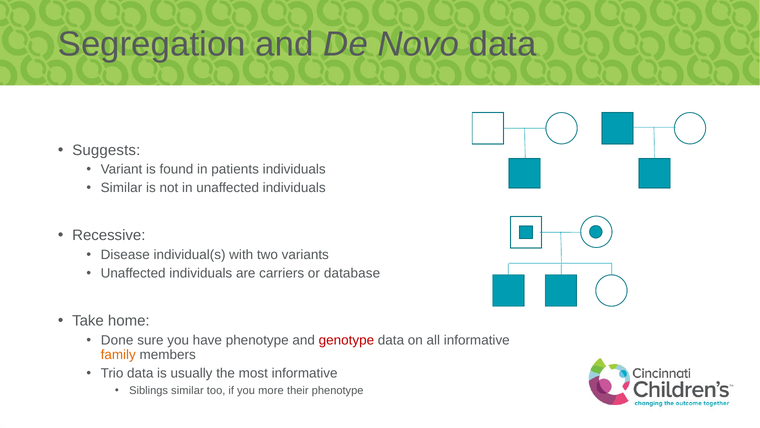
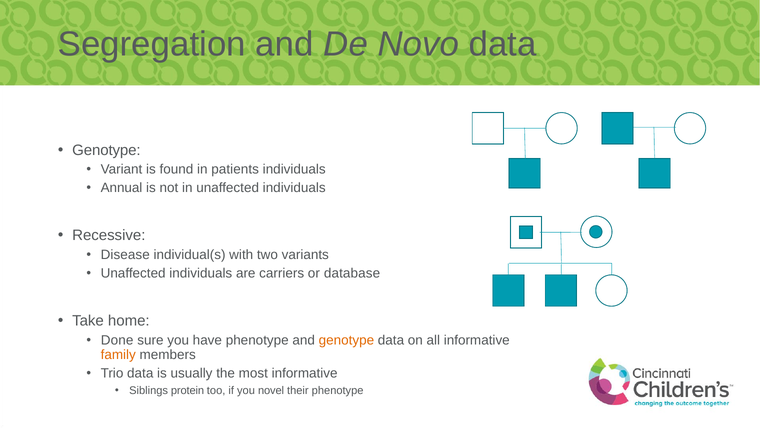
Suggests at (106, 150): Suggests -> Genotype
Similar at (121, 188): Similar -> Annual
genotype at (346, 340) colour: red -> orange
Siblings similar: similar -> protein
more: more -> novel
